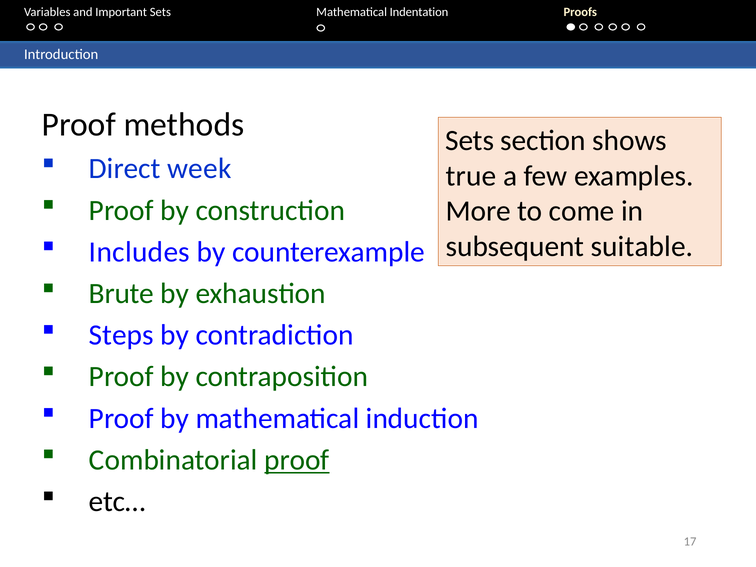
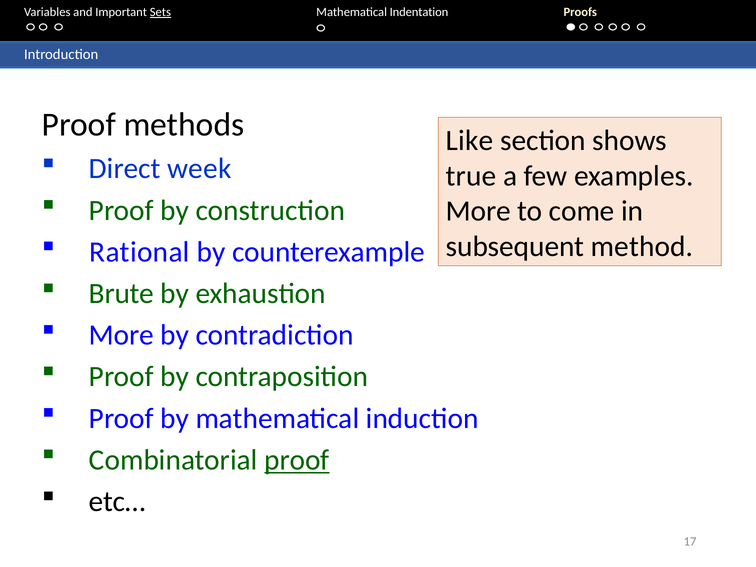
Sets at (160, 12) underline: none -> present
Sets at (470, 141): Sets -> Like
suitable: suitable -> method
Includes: Includes -> Rational
Steps at (121, 335): Steps -> More
